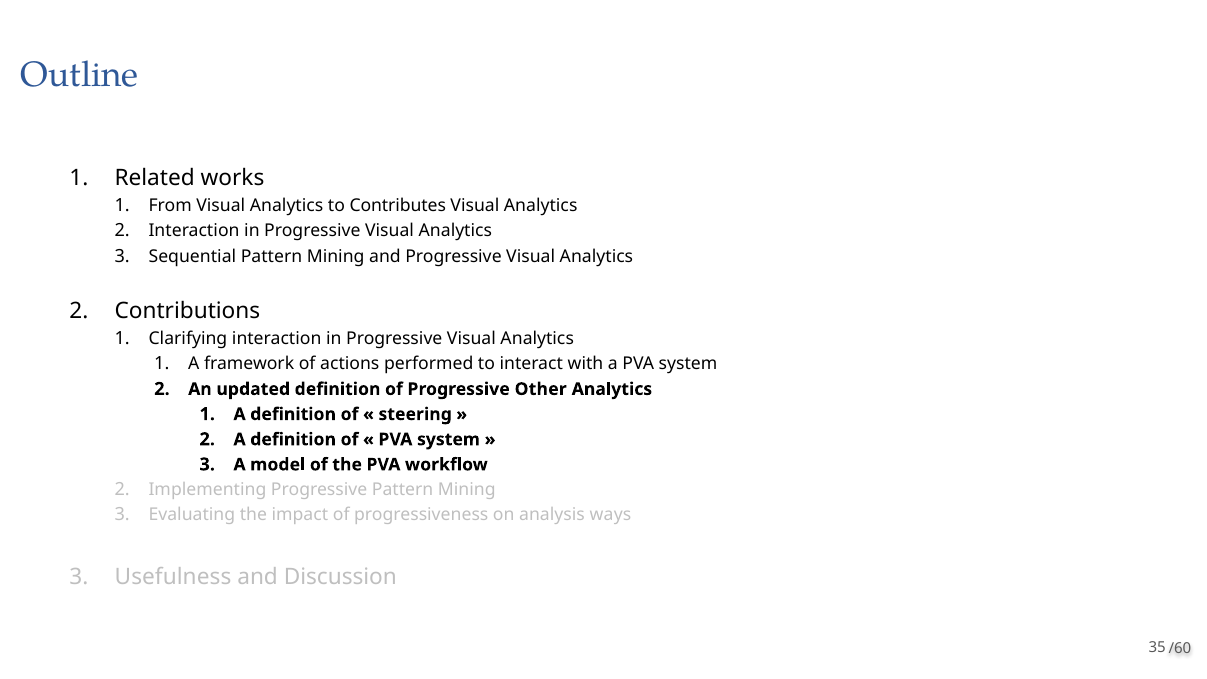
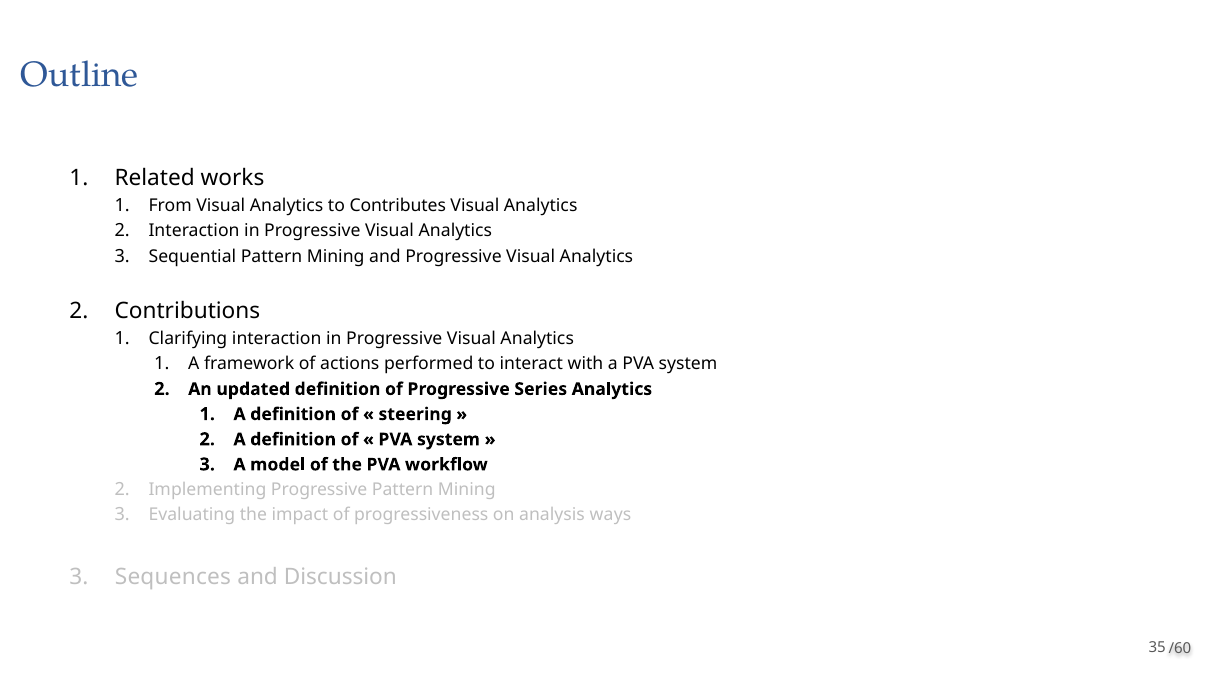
Other: Other -> Series
Usefulness: Usefulness -> Sequences
